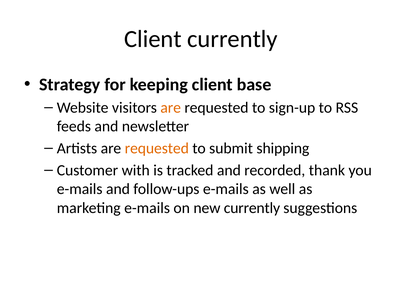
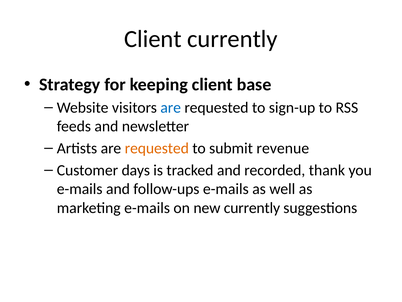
are at (171, 107) colour: orange -> blue
shipping: shipping -> revenue
with: with -> days
